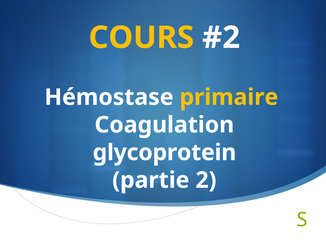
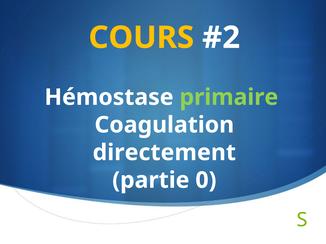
primaire colour: yellow -> light green
glycoprotein: glycoprotein -> directement
2: 2 -> 0
